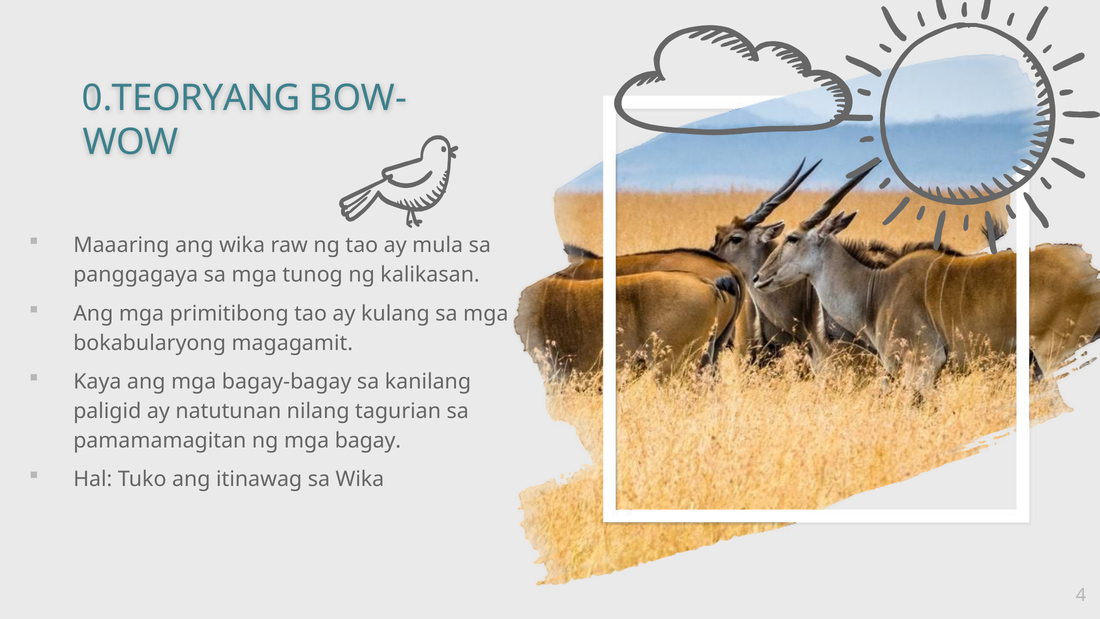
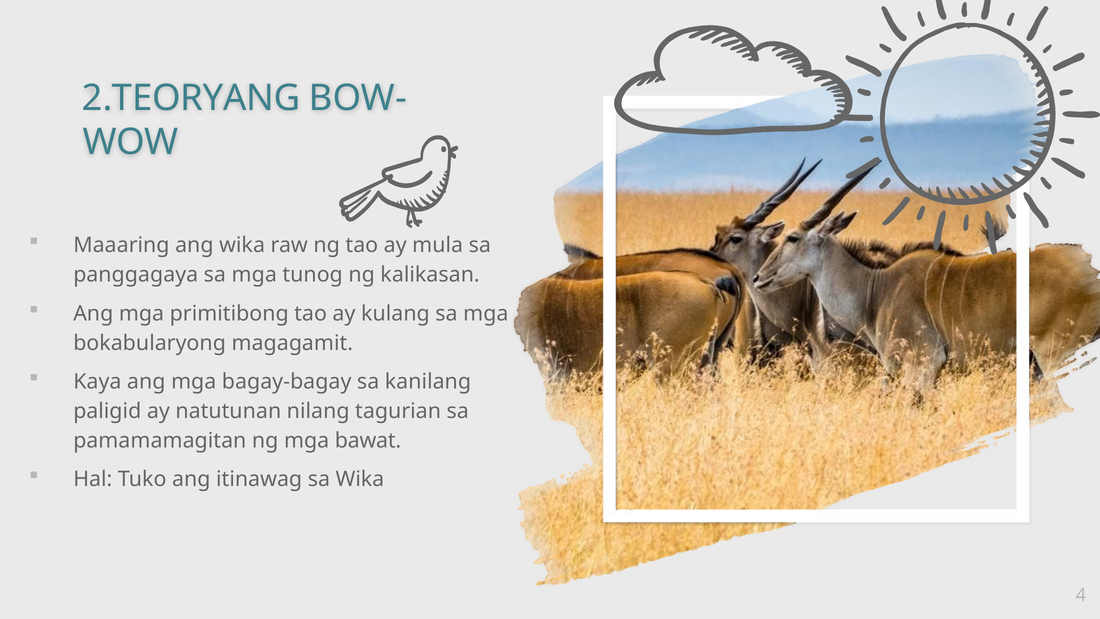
0.TEORYANG: 0.TEORYANG -> 2.TEORYANG
bagay: bagay -> bawat
